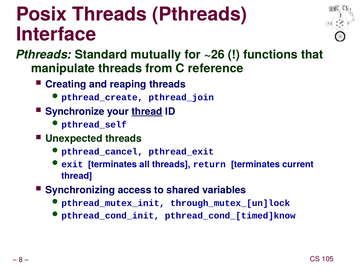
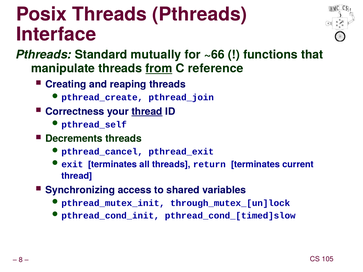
~26: ~26 -> ~66
from underline: none -> present
Synchronize: Synchronize -> Correctness
Unexpected: Unexpected -> Decrements
pthread_cond_[timed]know: pthread_cond_[timed]know -> pthread_cond_[timed]slow
